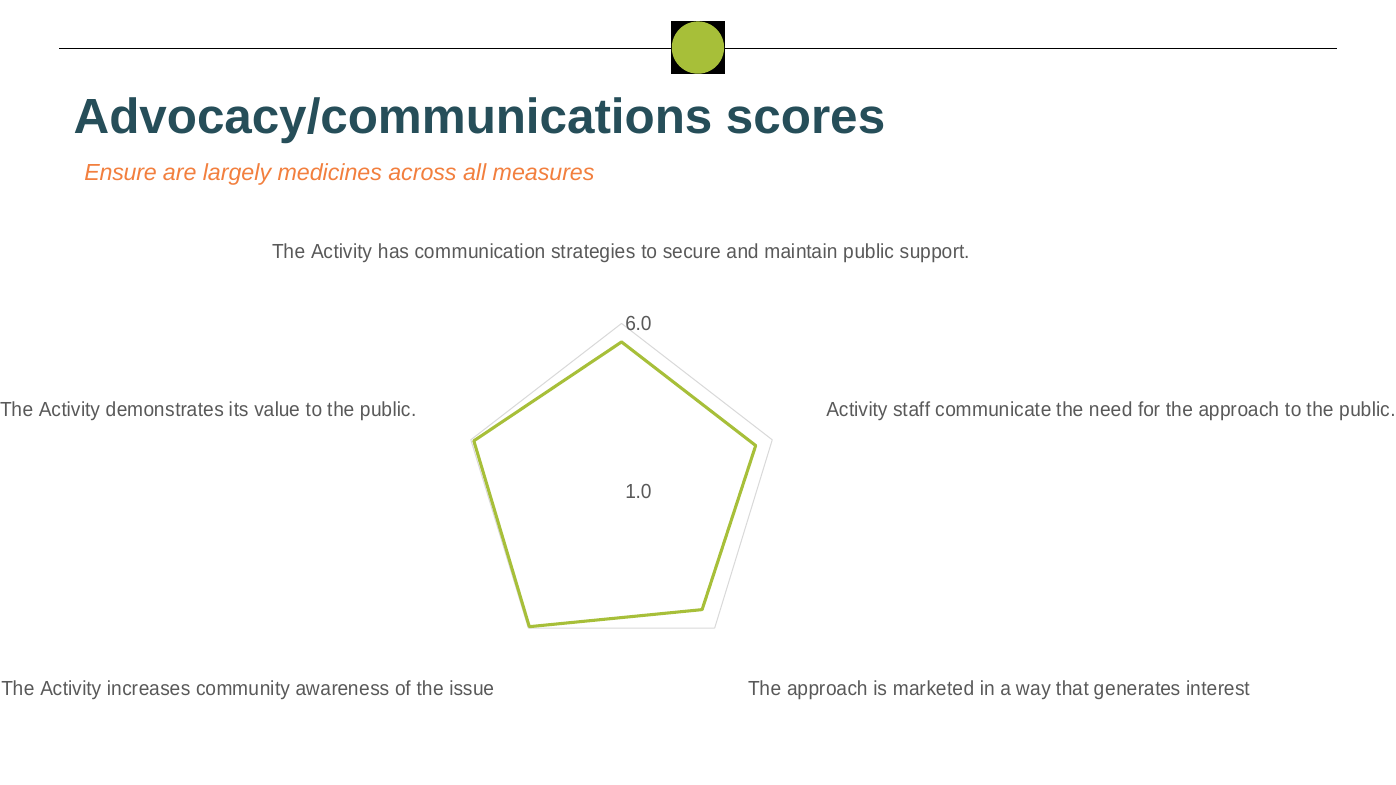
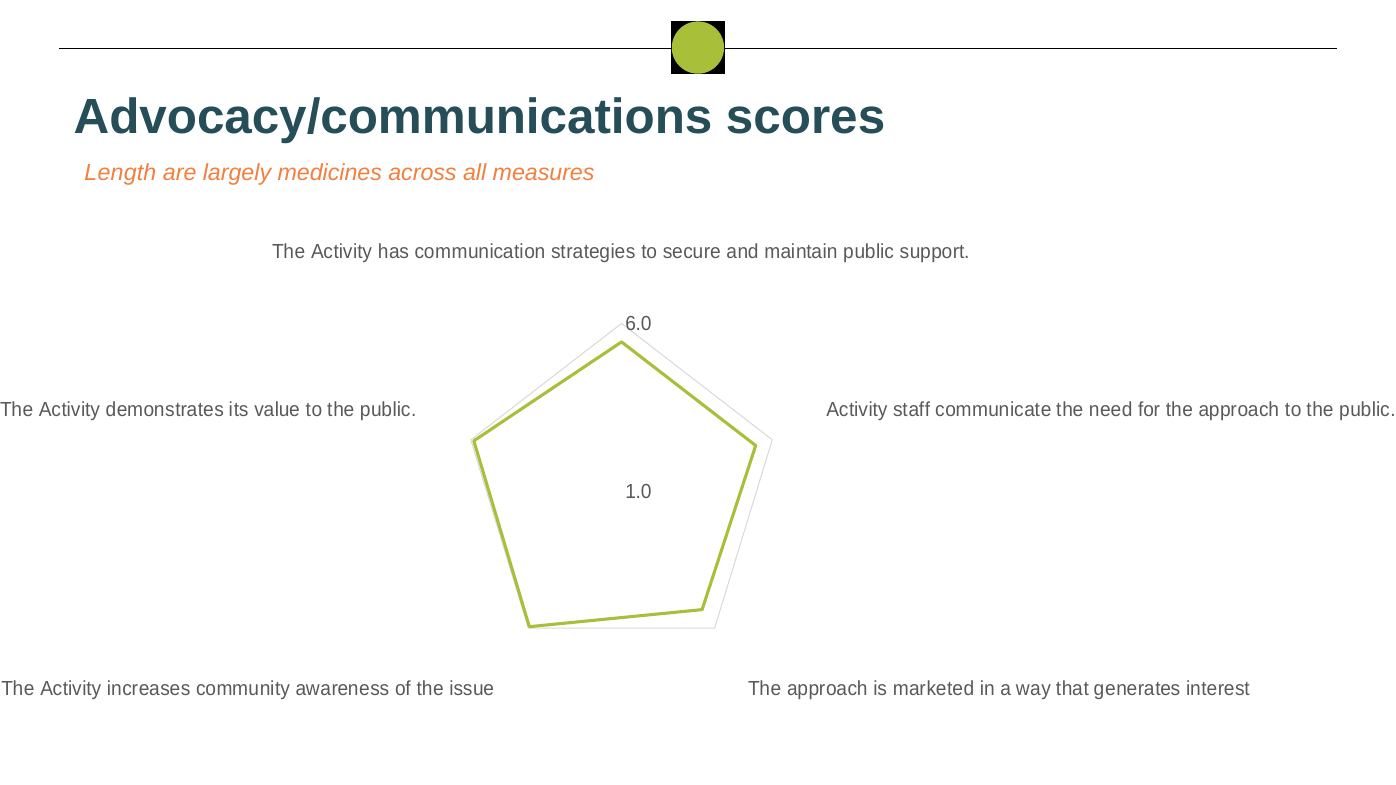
Ensure: Ensure -> Length
